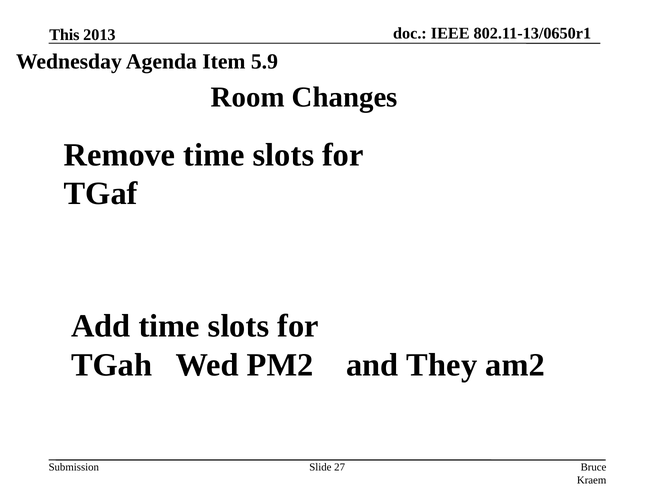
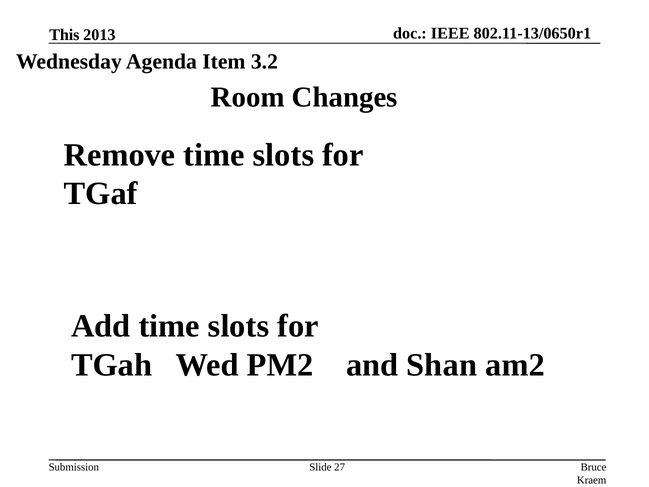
5.9: 5.9 -> 3.2
They: They -> Shan
